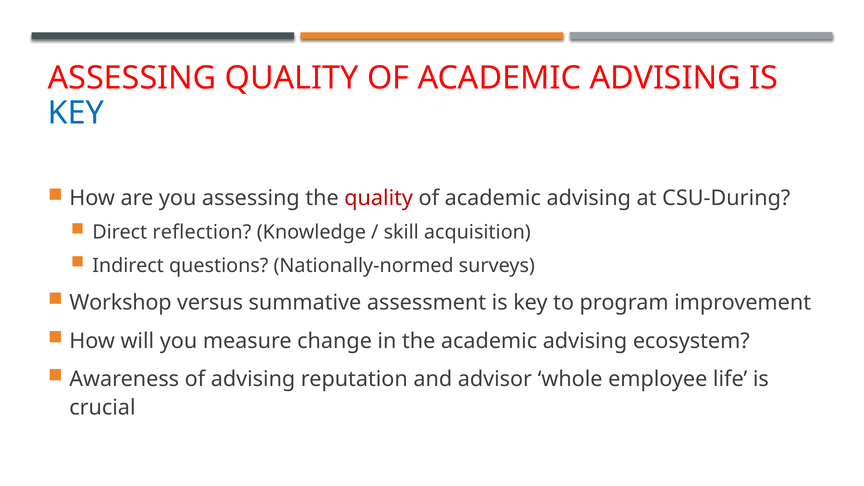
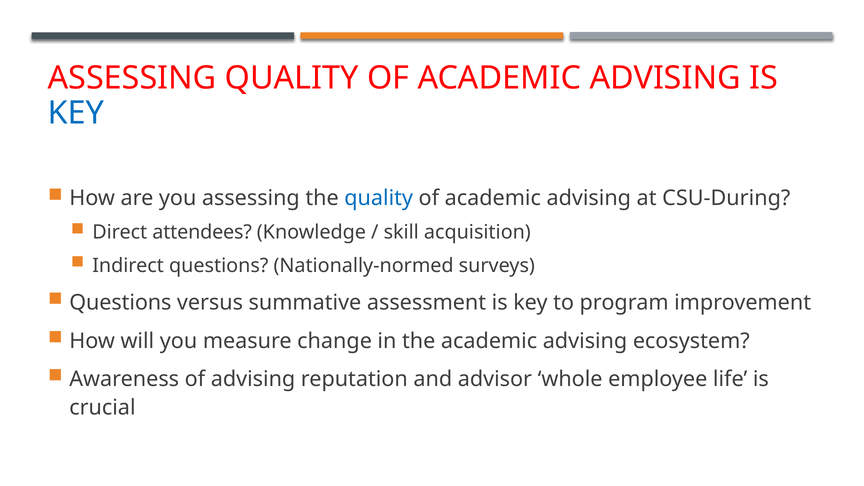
quality at (379, 198) colour: red -> blue
reflection: reflection -> attendees
Workshop at (120, 303): Workshop -> Questions
